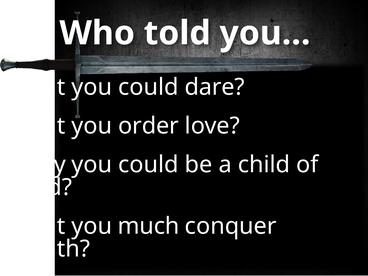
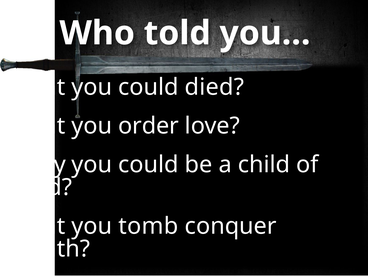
dare: dare -> died
much: much -> tomb
